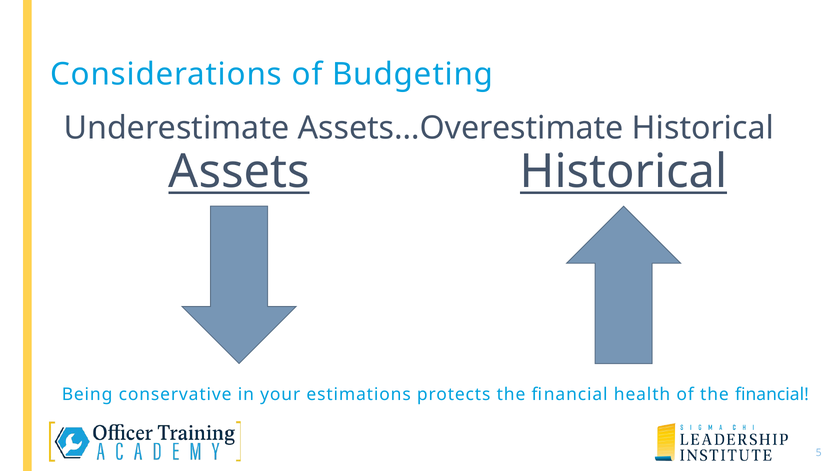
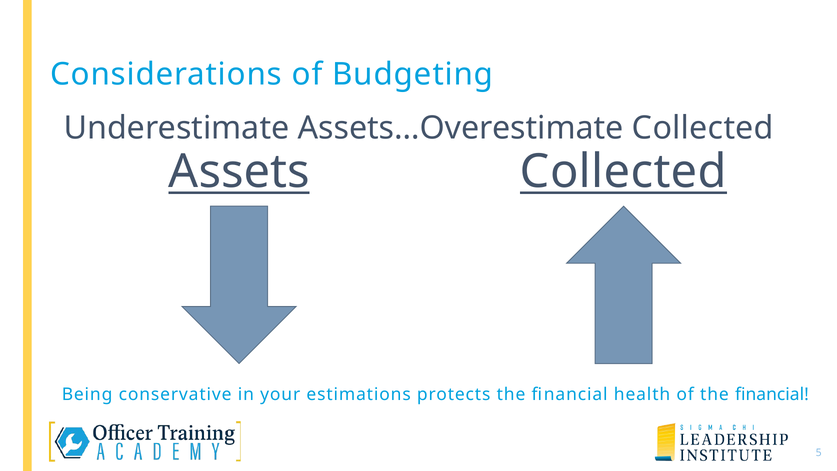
Assets…Overestimate Historical: Historical -> Collected
Assets Historical: Historical -> Collected
